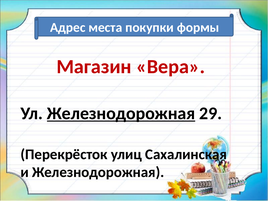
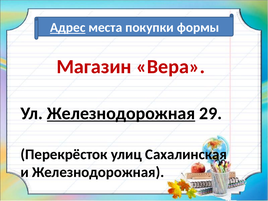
Адрес underline: none -> present
